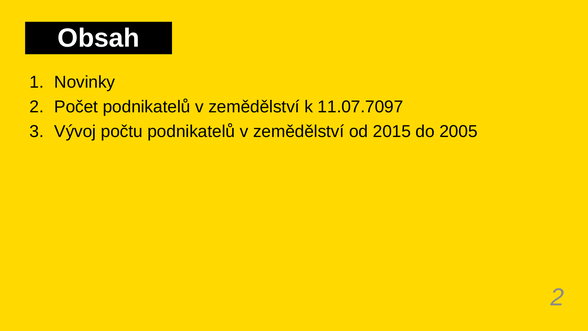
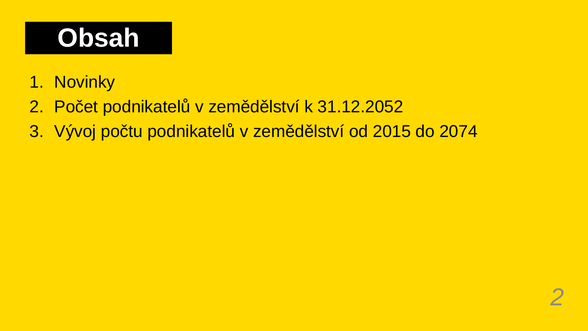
11.07.7097: 11.07.7097 -> 31.12.2052
2005: 2005 -> 2074
